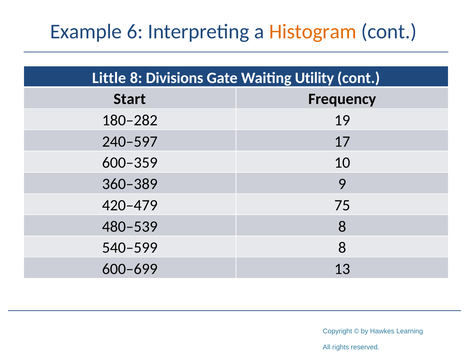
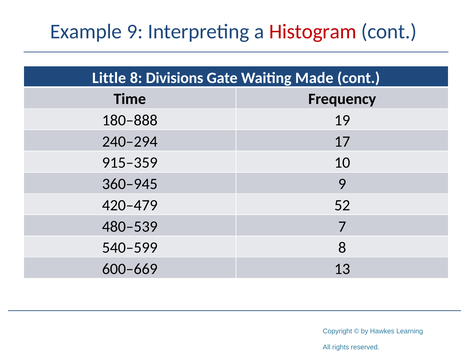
Example 6: 6 -> 9
Histogram colour: orange -> red
Utility: Utility -> Made
Start: Start -> Time
180–282: 180–282 -> 180–888
240–597: 240–597 -> 240–294
600–359: 600–359 -> 915–359
360–389: 360–389 -> 360–945
75: 75 -> 52
480–539 8: 8 -> 7
600–699: 600–699 -> 600–669
